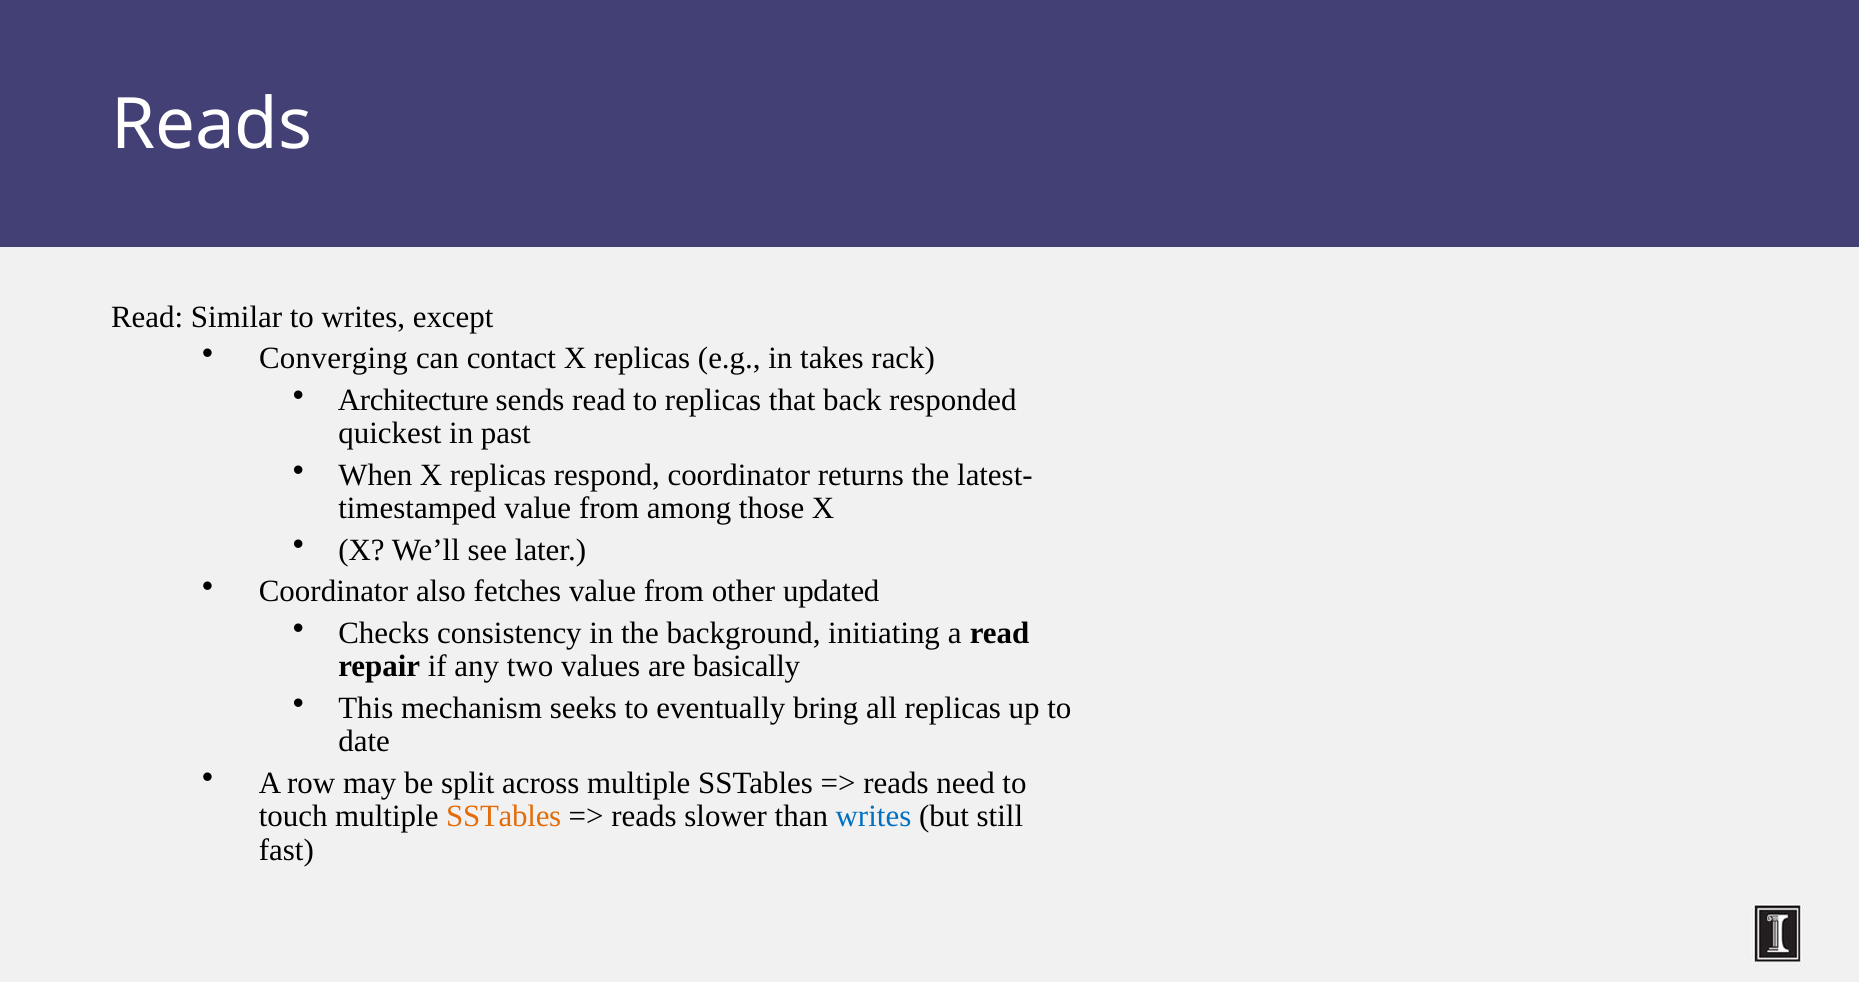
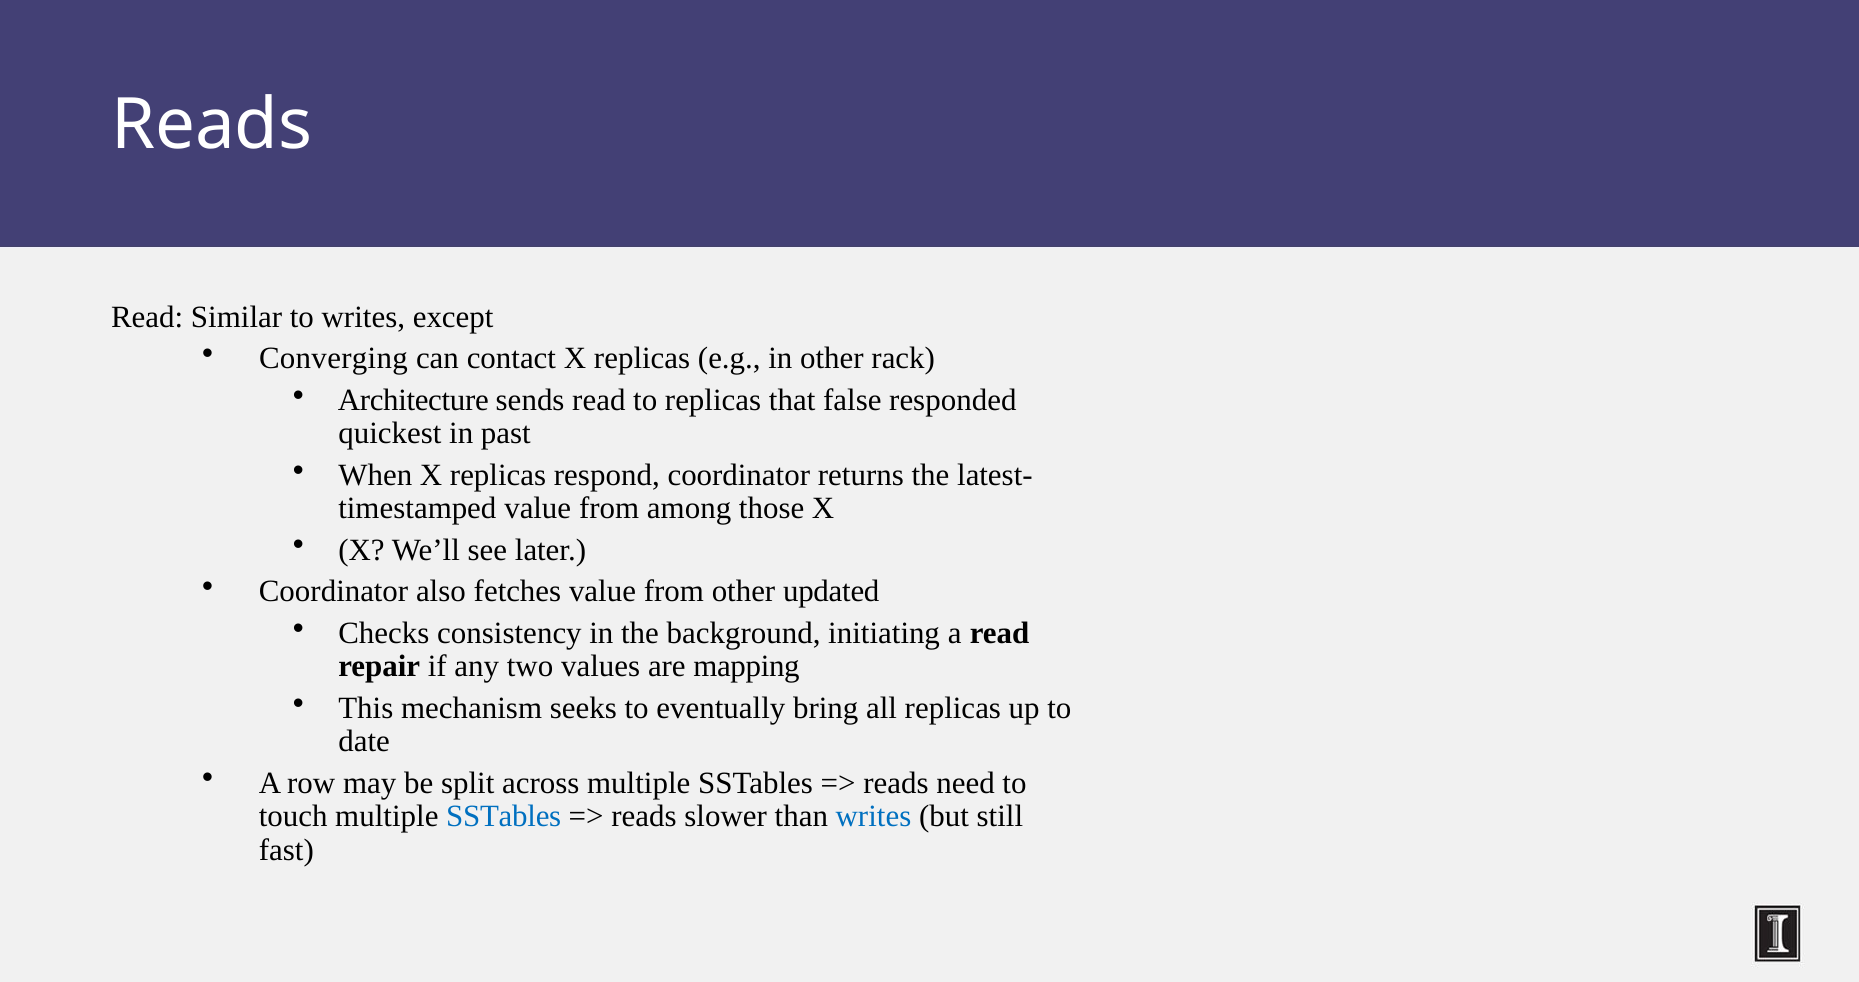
in takes: takes -> other
back: back -> false
basically: basically -> mapping
SSTables at (504, 816) colour: orange -> blue
